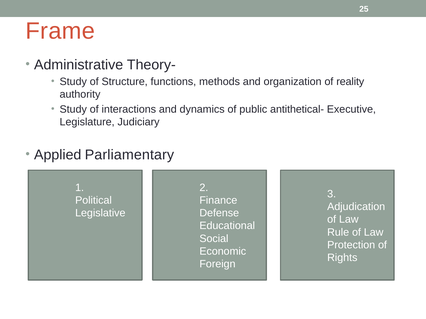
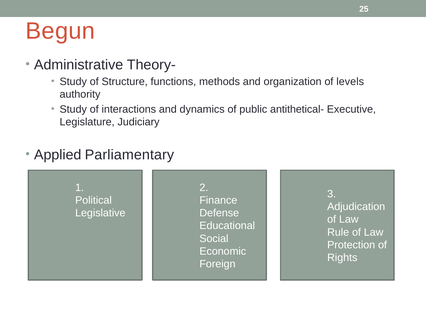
Frame: Frame -> Begun
reality: reality -> levels
